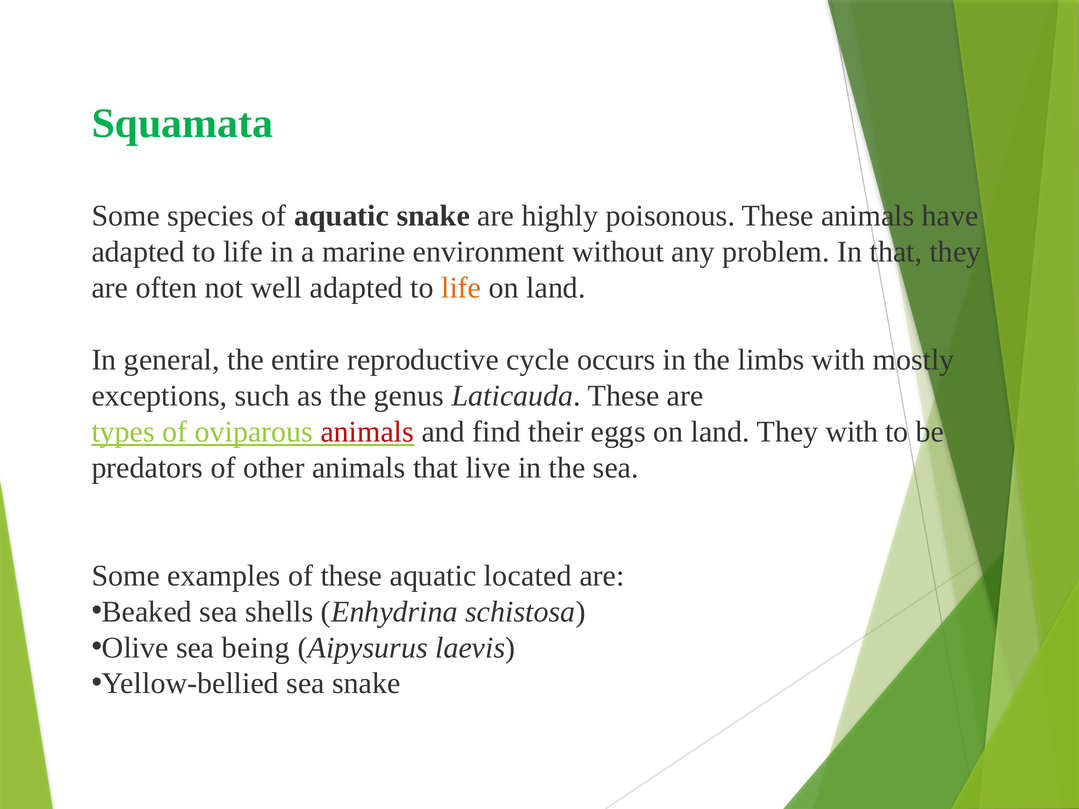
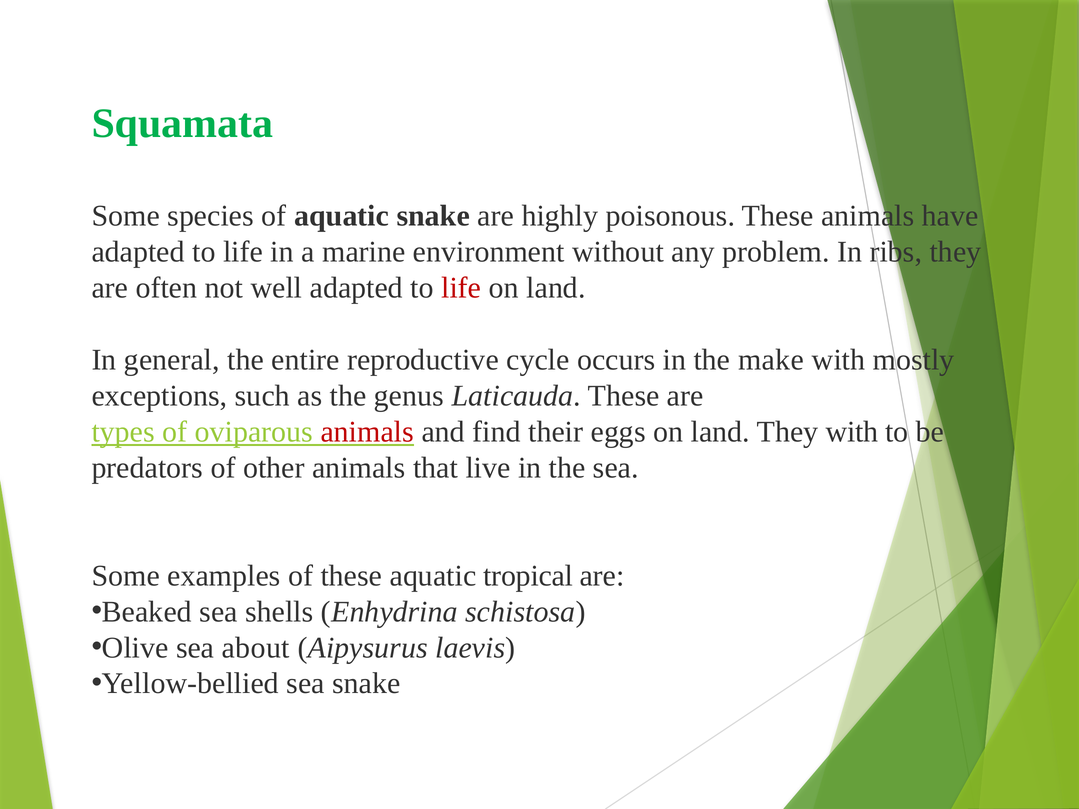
In that: that -> ribs
life at (461, 288) colour: orange -> red
limbs: limbs -> make
located: located -> tropical
being: being -> about
